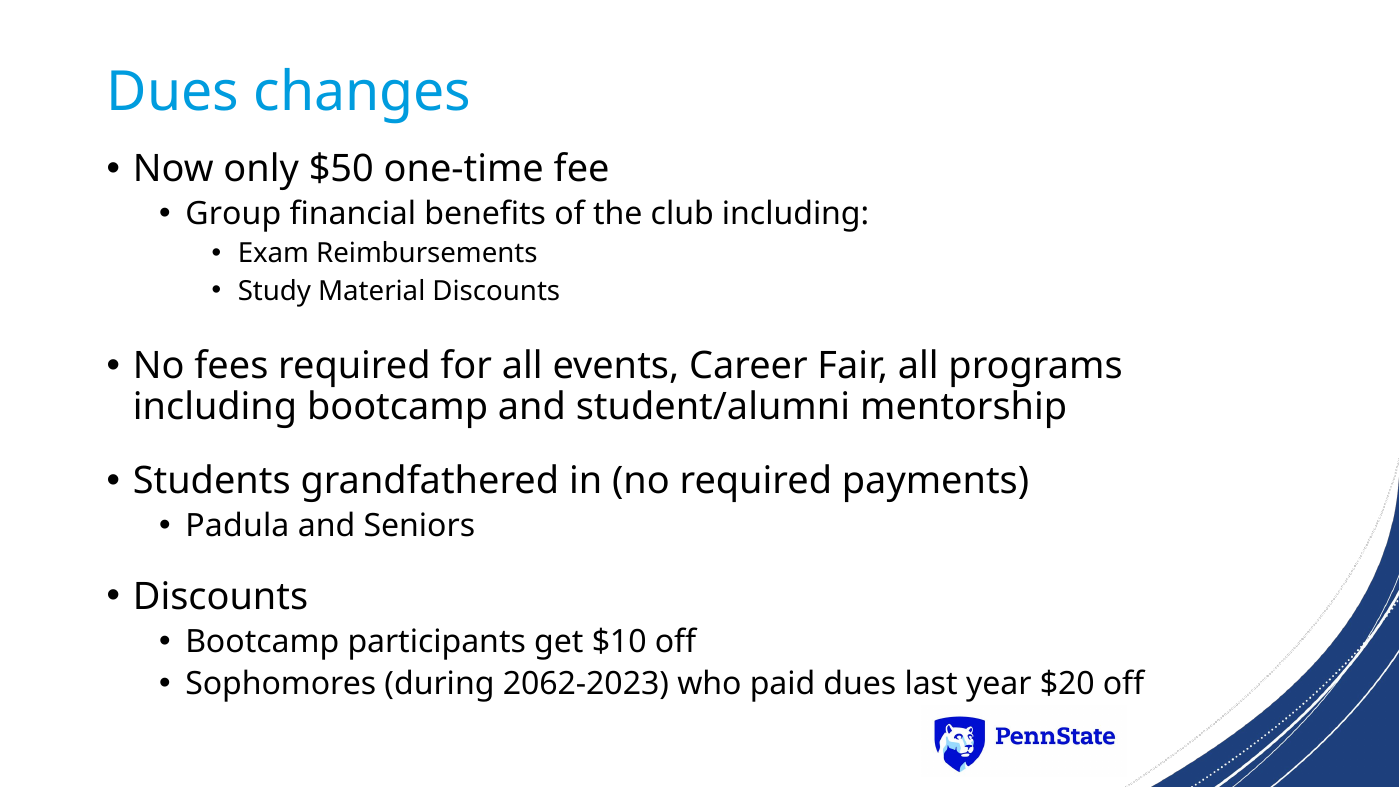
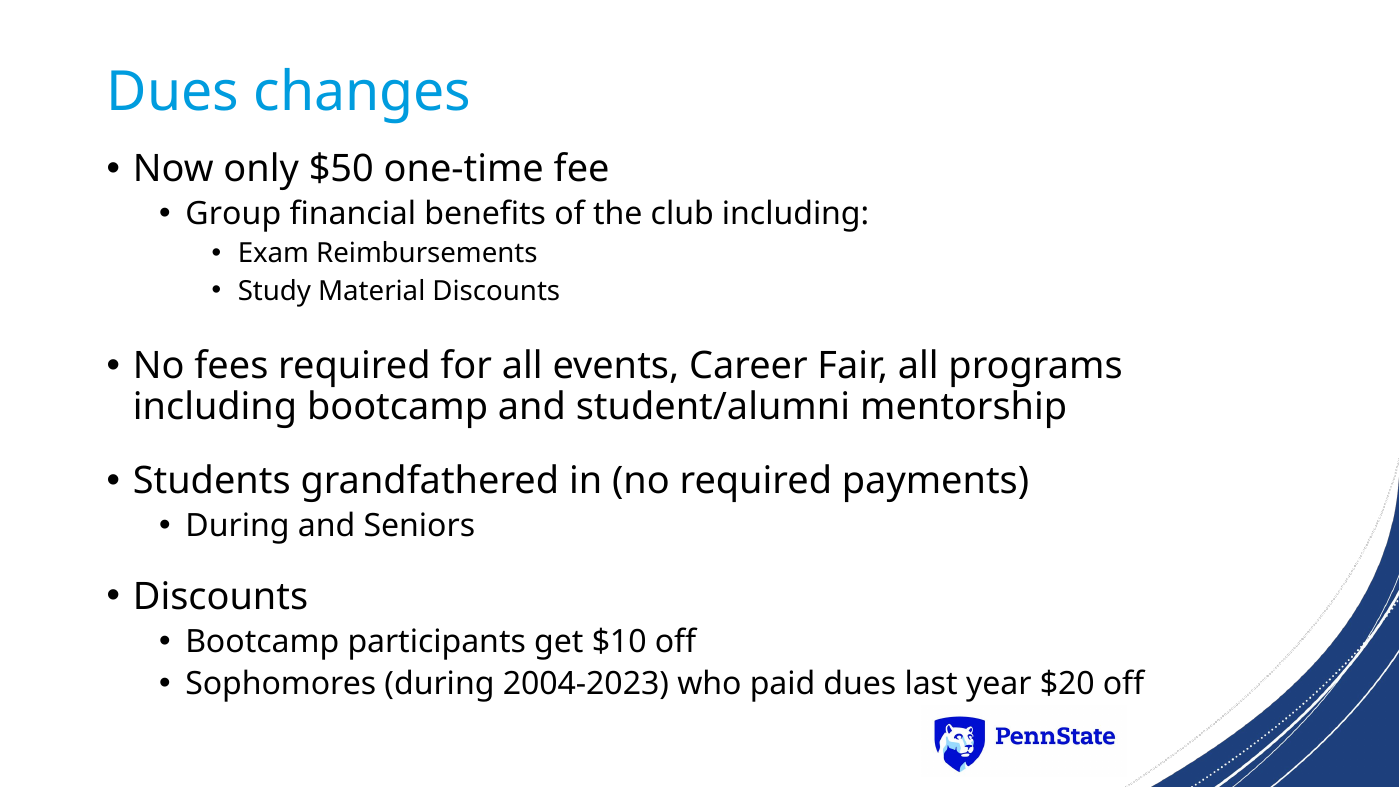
Padula at (237, 526): Padula -> During
2062-2023: 2062-2023 -> 2004-2023
